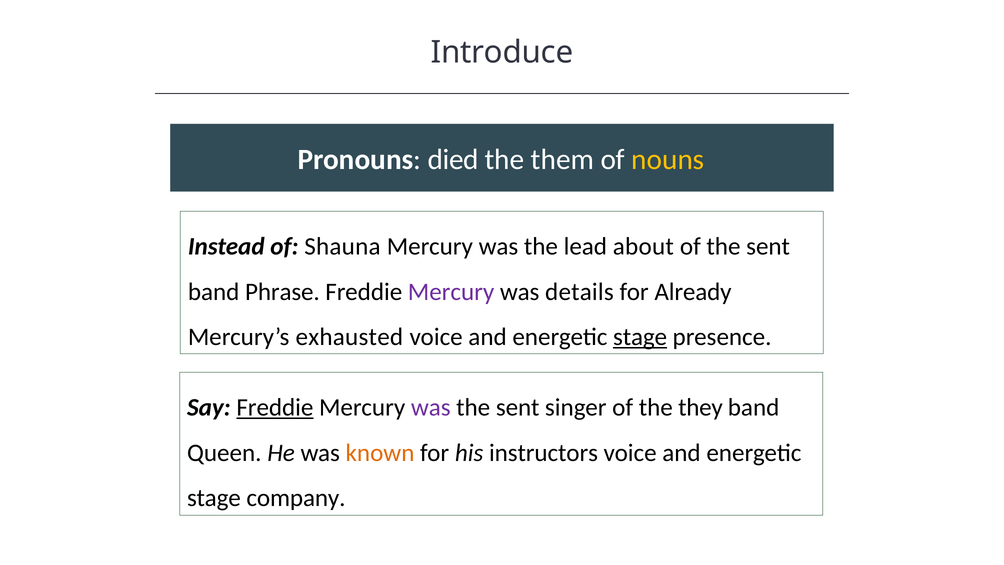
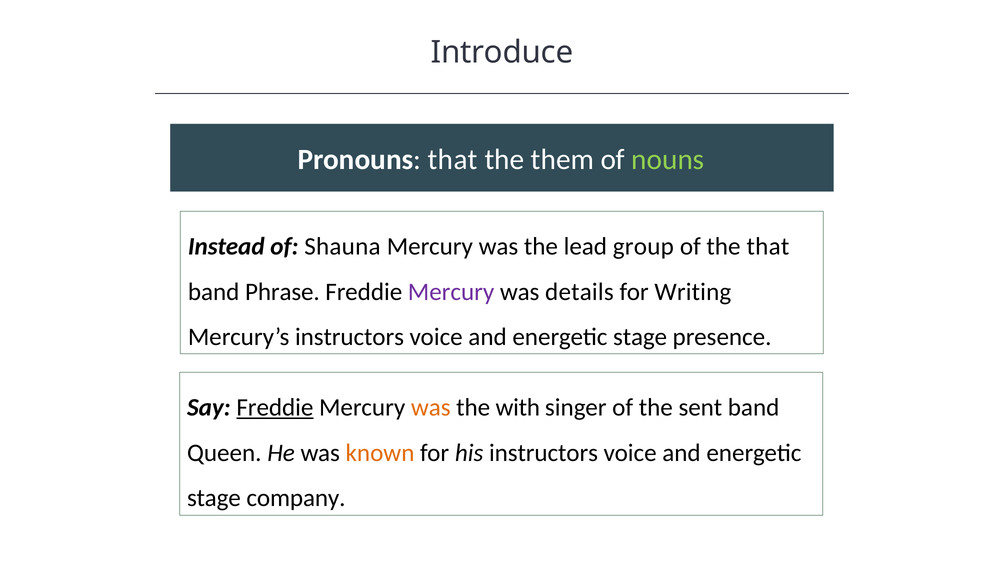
Pronouns died: died -> that
nouns colour: yellow -> light green
about: about -> group
of the sent: sent -> that
Already: Already -> Writing
Mercury’s exhausted: exhausted -> instructors
stage at (640, 337) underline: present -> none
was at (431, 407) colour: purple -> orange
sent at (518, 407): sent -> with
they: they -> sent
